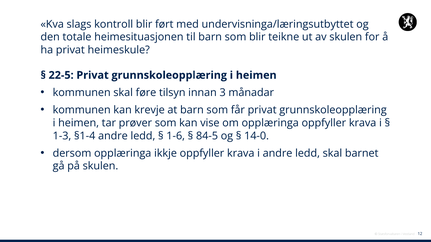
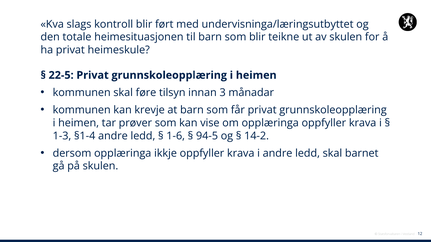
84-5: 84-5 -> 94-5
14-0: 14-0 -> 14-2
